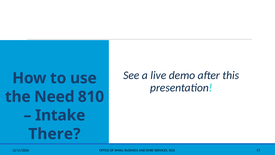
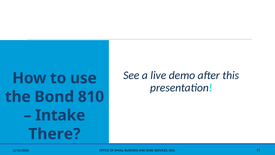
Need: Need -> Bond
